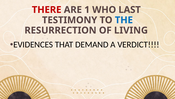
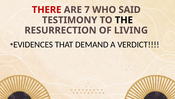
1: 1 -> 7
LAST: LAST -> SAID
THE colour: blue -> black
